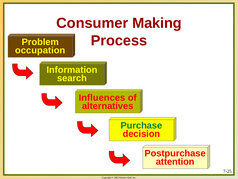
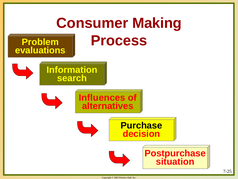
occupation: occupation -> evaluations
Purchase colour: green -> black
attention: attention -> situation
